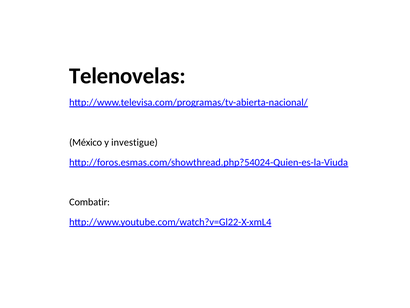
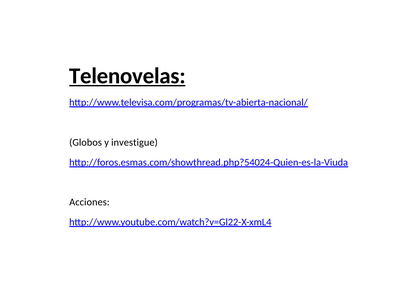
Telenovelas underline: none -> present
México: México -> Globos
Combatir: Combatir -> Acciones
